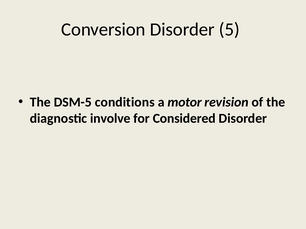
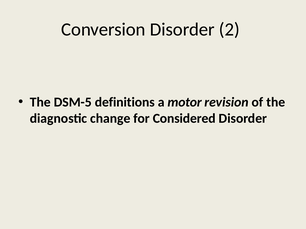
5: 5 -> 2
conditions: conditions -> definitions
involve: involve -> change
